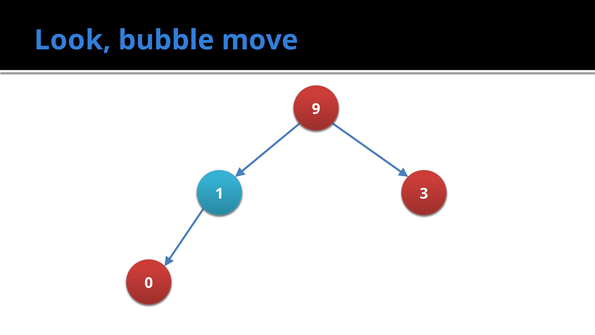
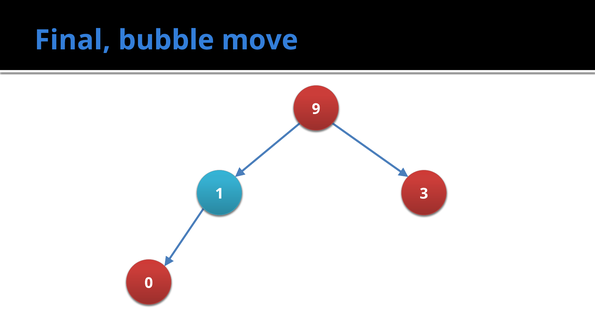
Look: Look -> Final
